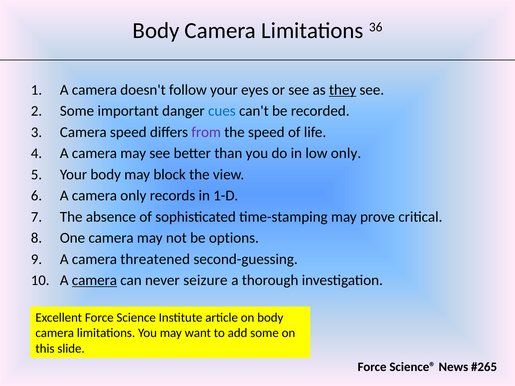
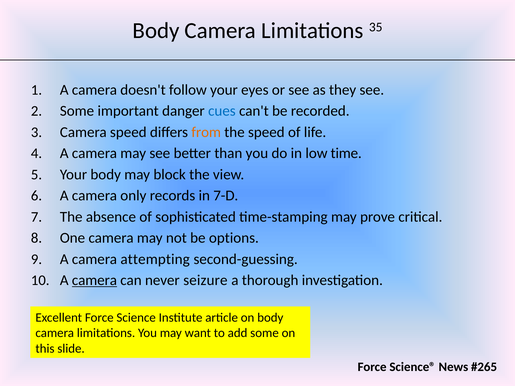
36: 36 -> 35
they underline: present -> none
from colour: purple -> orange
low only: only -> time
1-D: 1-D -> 7-D
threatened: threatened -> attempting
